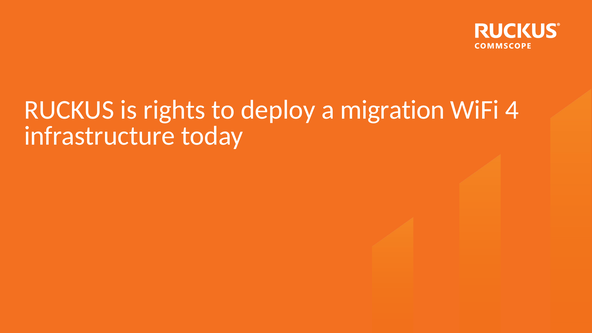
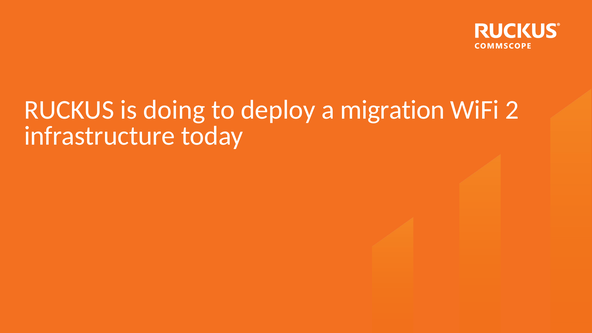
rights: rights -> doing
4: 4 -> 2
